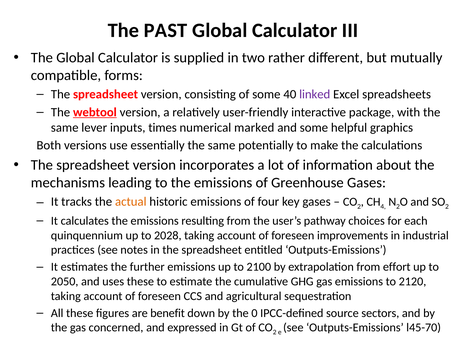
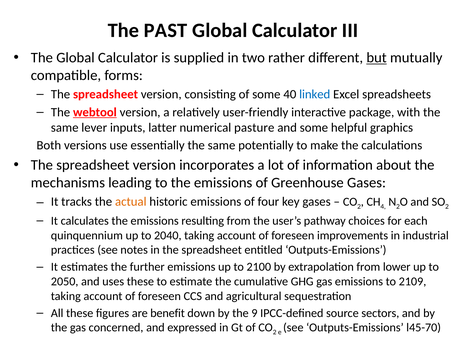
but underline: none -> present
linked colour: purple -> blue
times: times -> latter
marked: marked -> pasture
2028: 2028 -> 2040
effort: effort -> lower
2120: 2120 -> 2109
0: 0 -> 9
